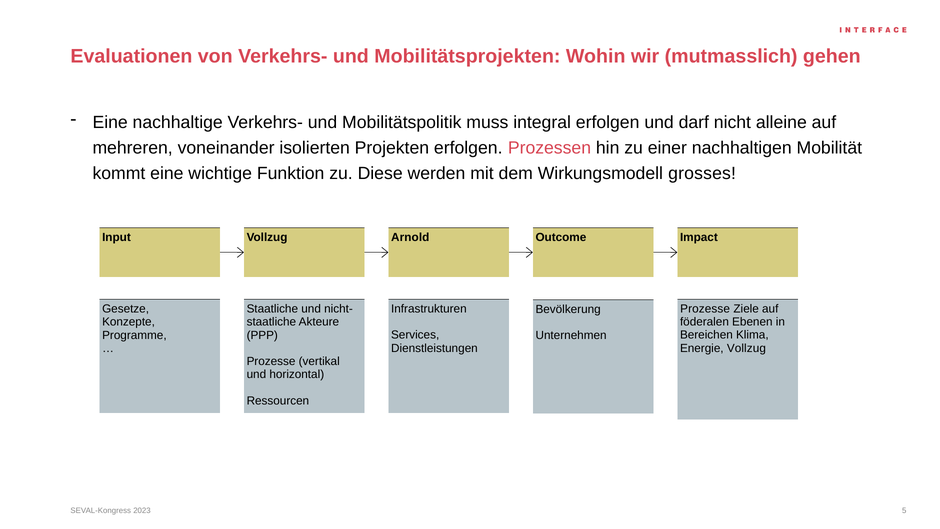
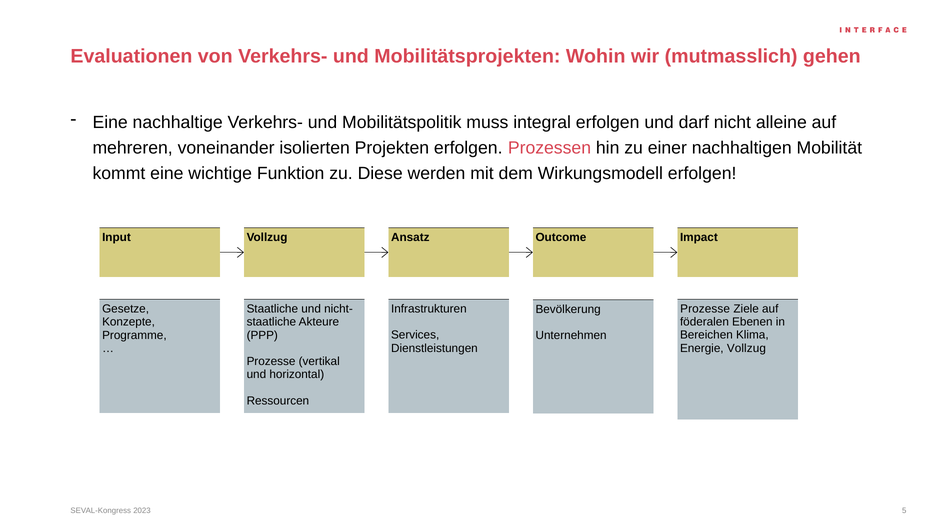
Wirkungsmodell grosses: grosses -> erfolgen
Arnold: Arnold -> Ansatz
